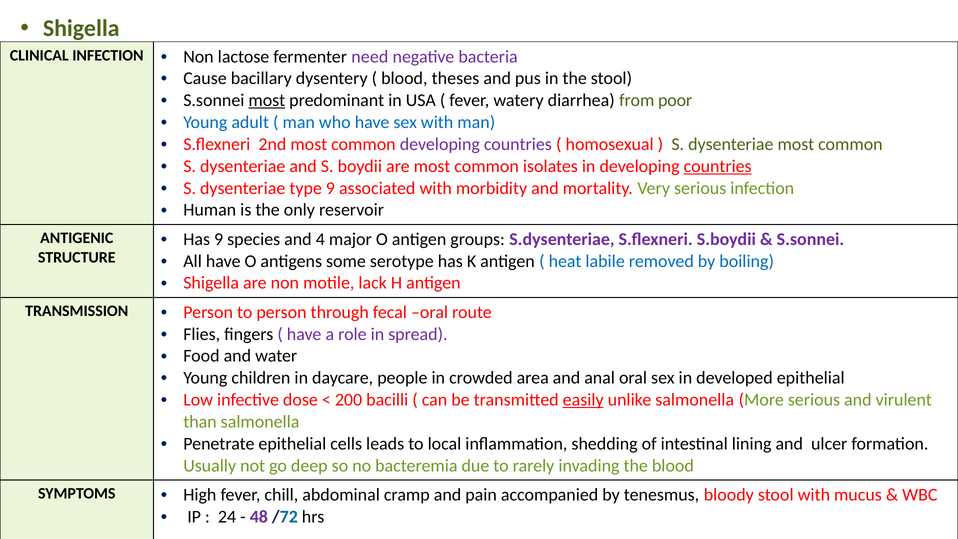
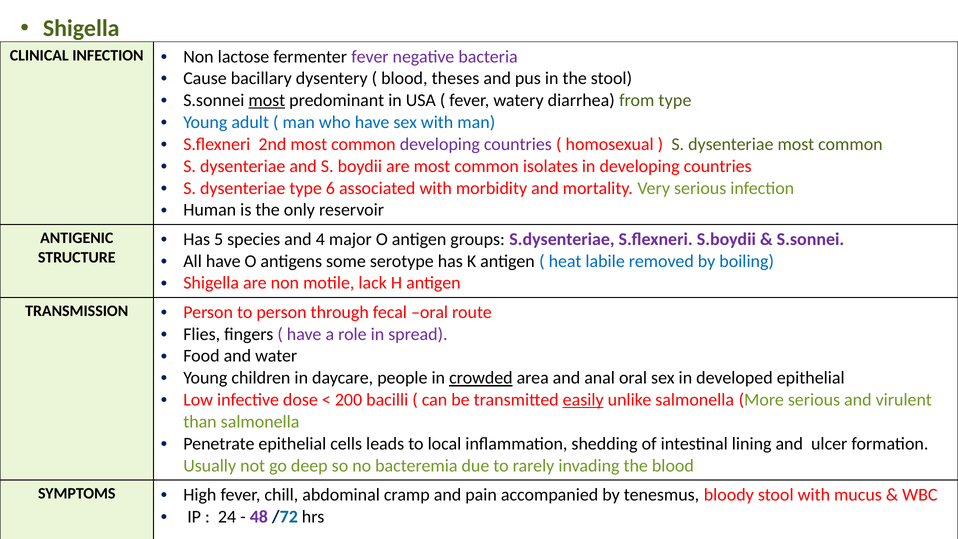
fermenter need: need -> fever
from poor: poor -> type
countries at (718, 166) underline: present -> none
type 9: 9 -> 6
Has 9: 9 -> 5
crowded underline: none -> present
